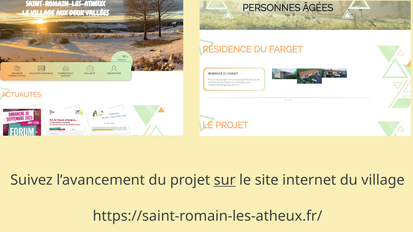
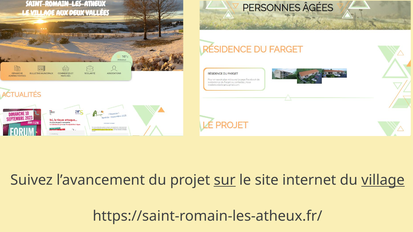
village underline: none -> present
